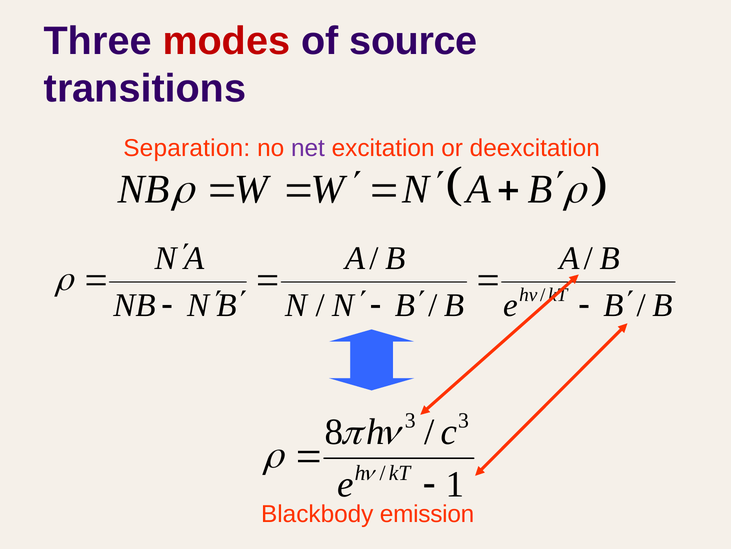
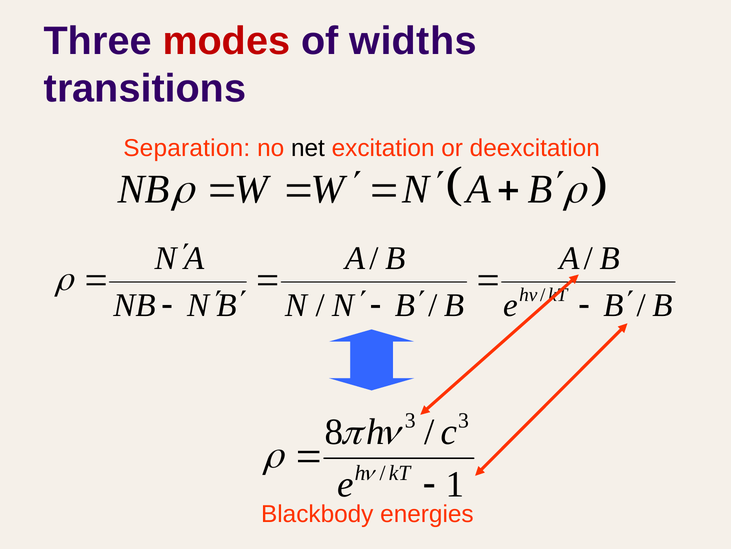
source: source -> widths
net colour: purple -> black
emission: emission -> energies
